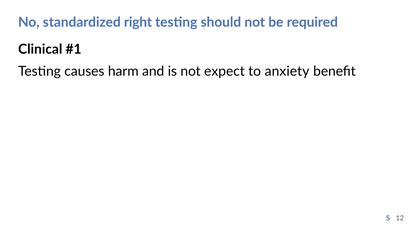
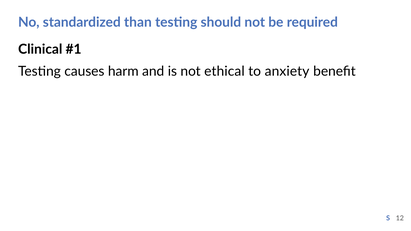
right: right -> than
expect: expect -> ethical
